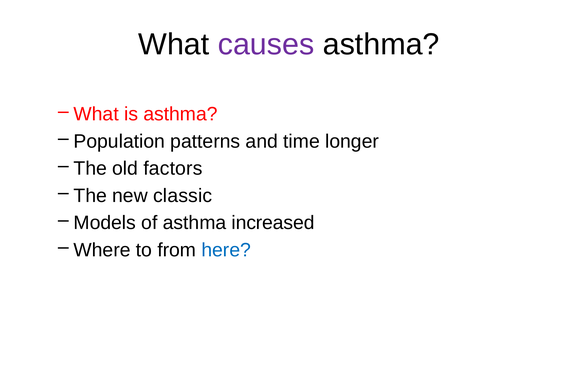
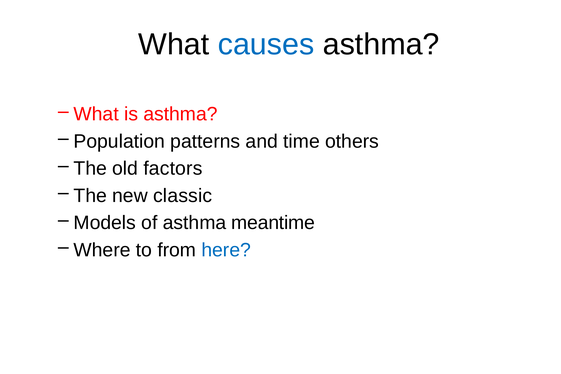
causes colour: purple -> blue
longer: longer -> others
increased: increased -> meantime
